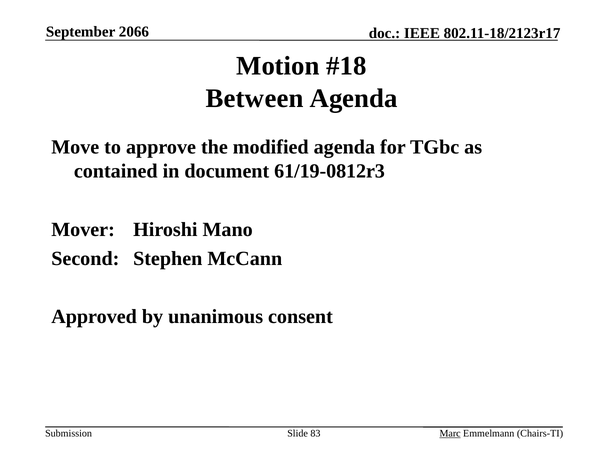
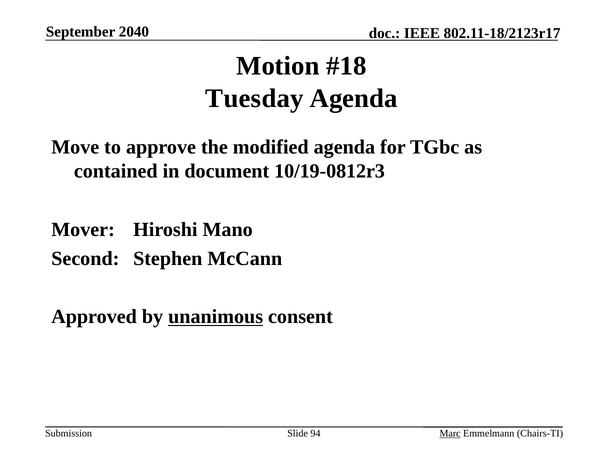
2066: 2066 -> 2040
Between: Between -> Tuesday
61/19-0812r3: 61/19-0812r3 -> 10/19-0812r3
unanimous underline: none -> present
83: 83 -> 94
